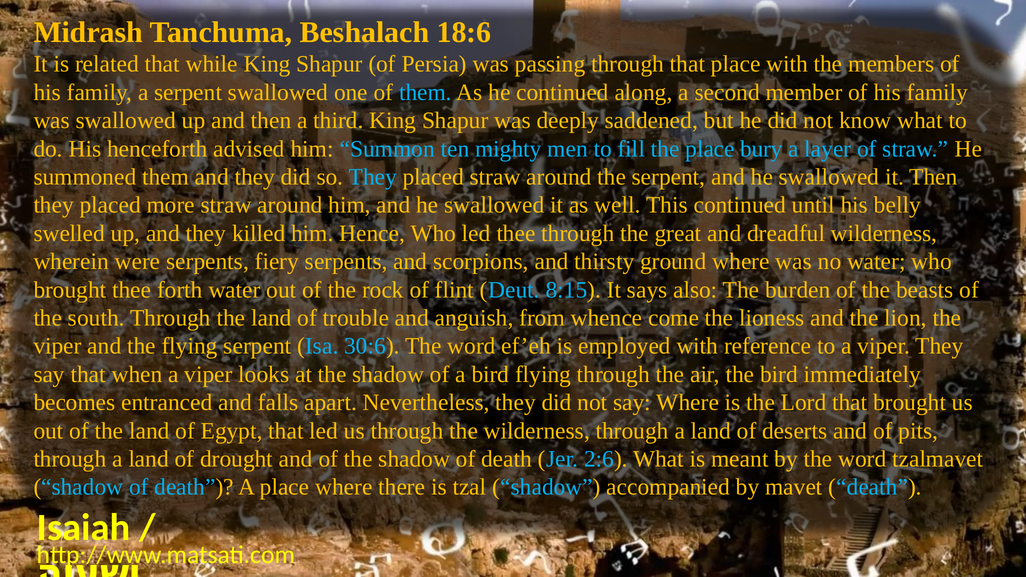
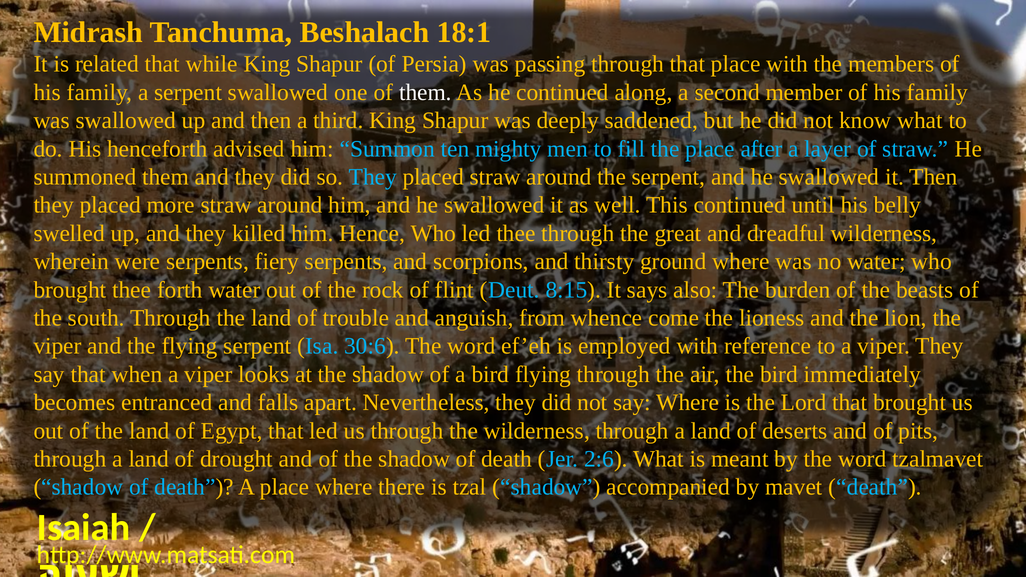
18:6: 18:6 -> 18:1
them at (425, 92) colour: light blue -> white
bury: bury -> after
